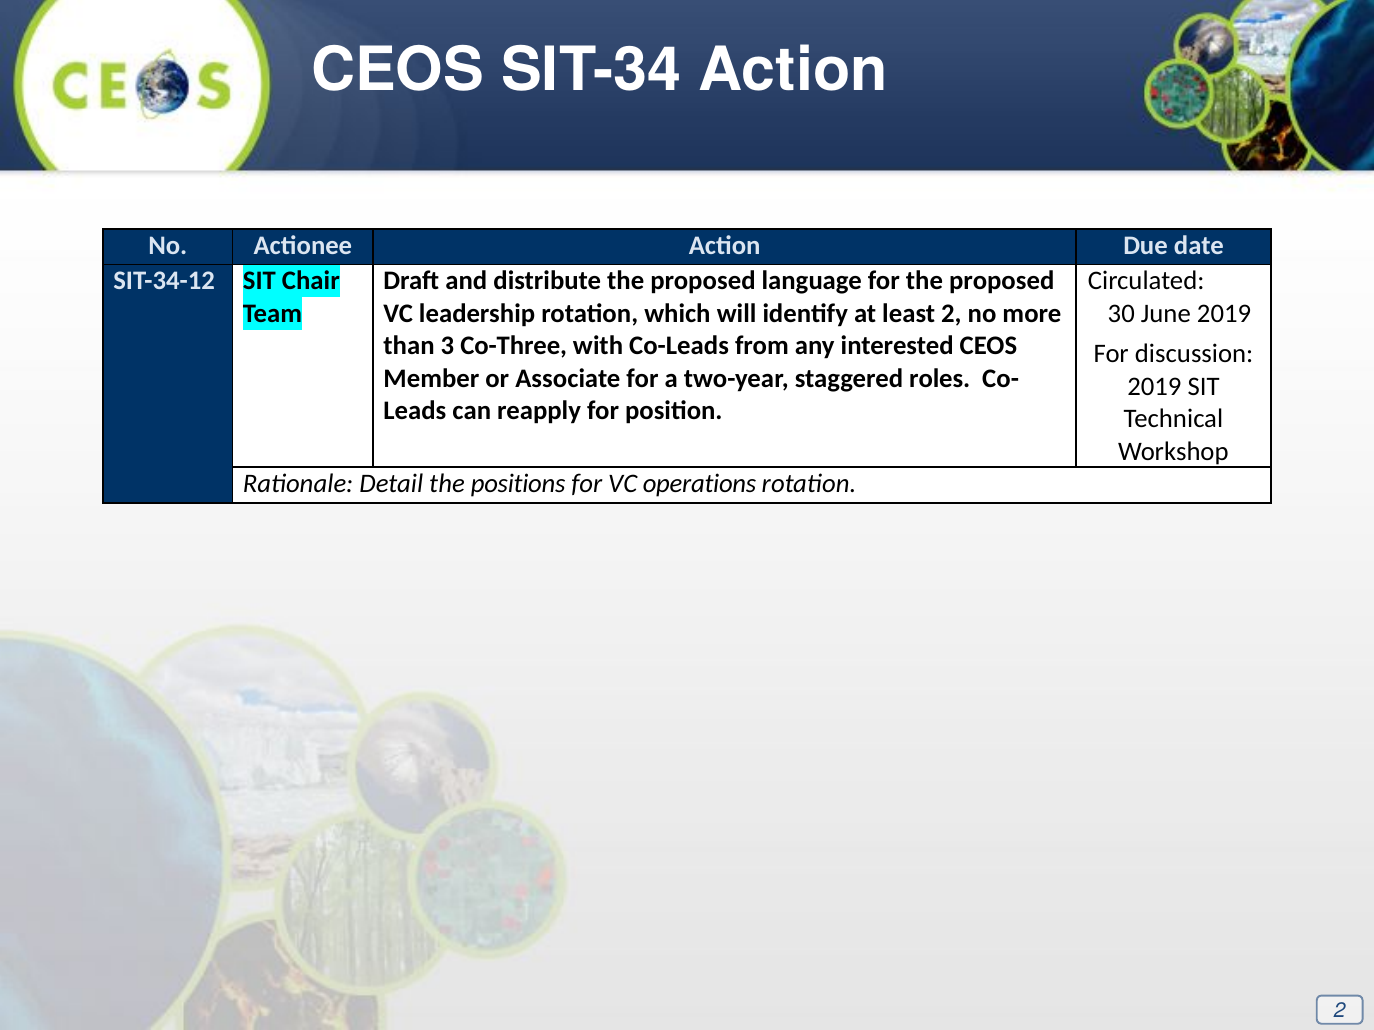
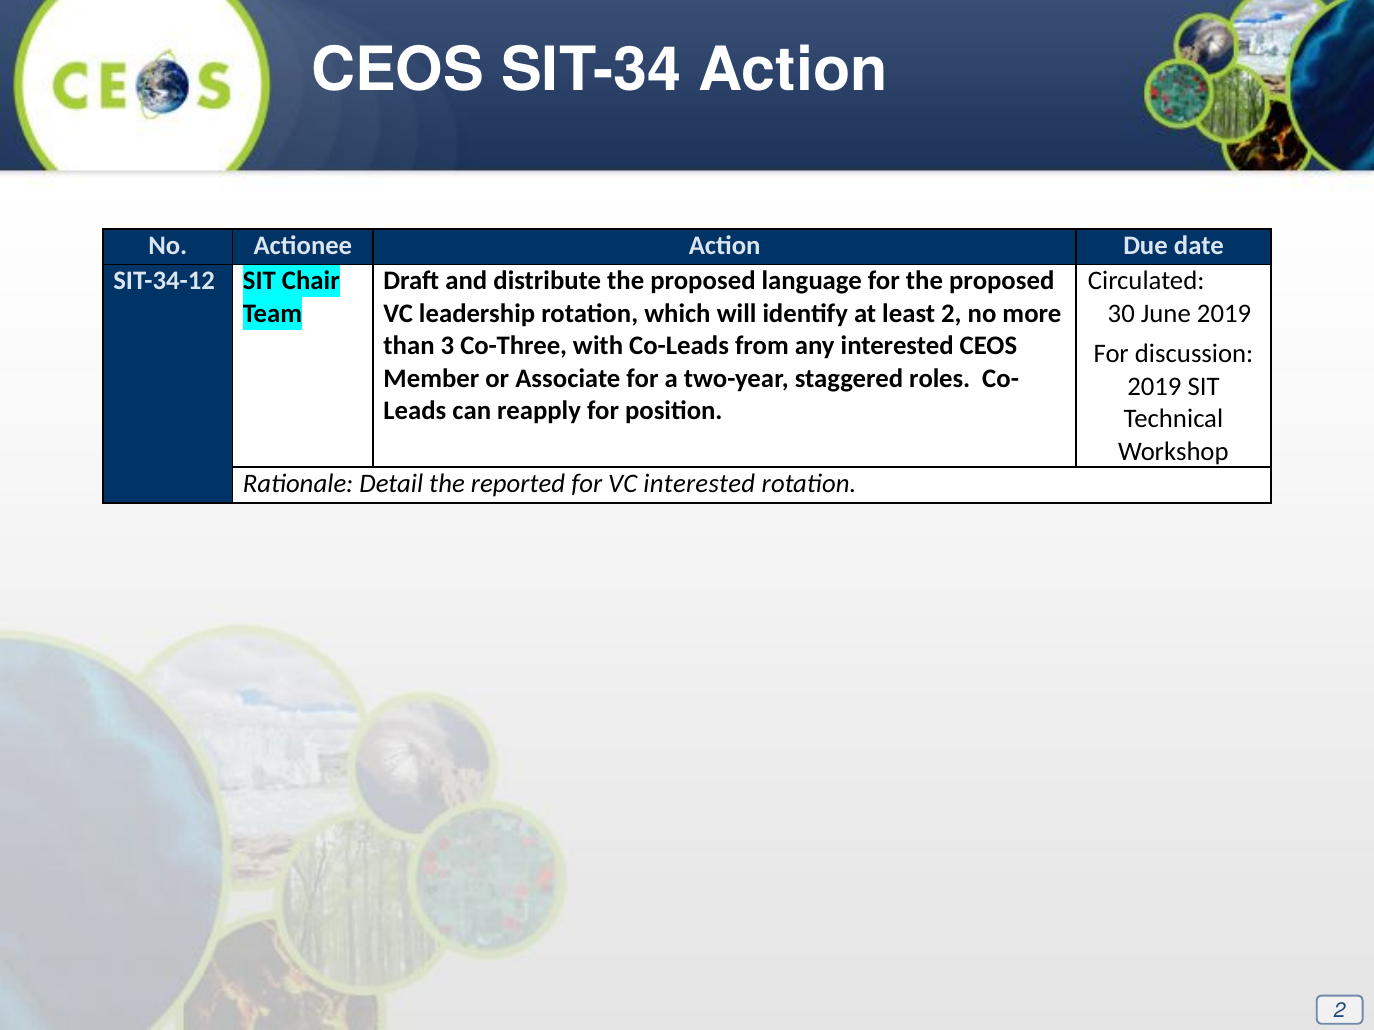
positions: positions -> reported
VC operations: operations -> interested
